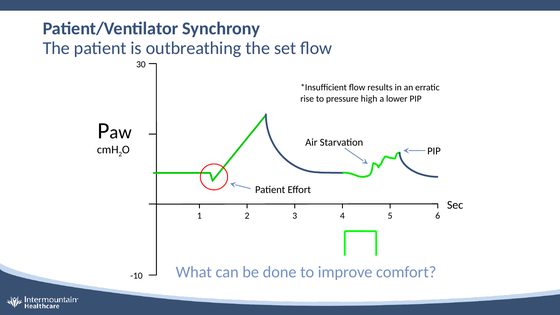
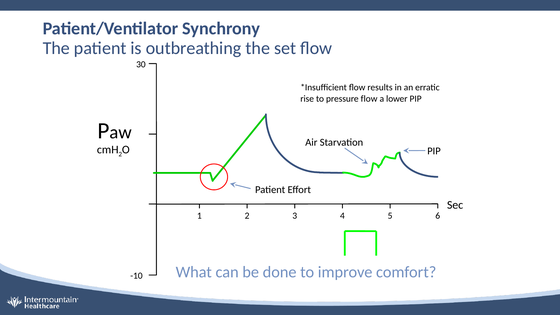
pressure high: high -> flow
